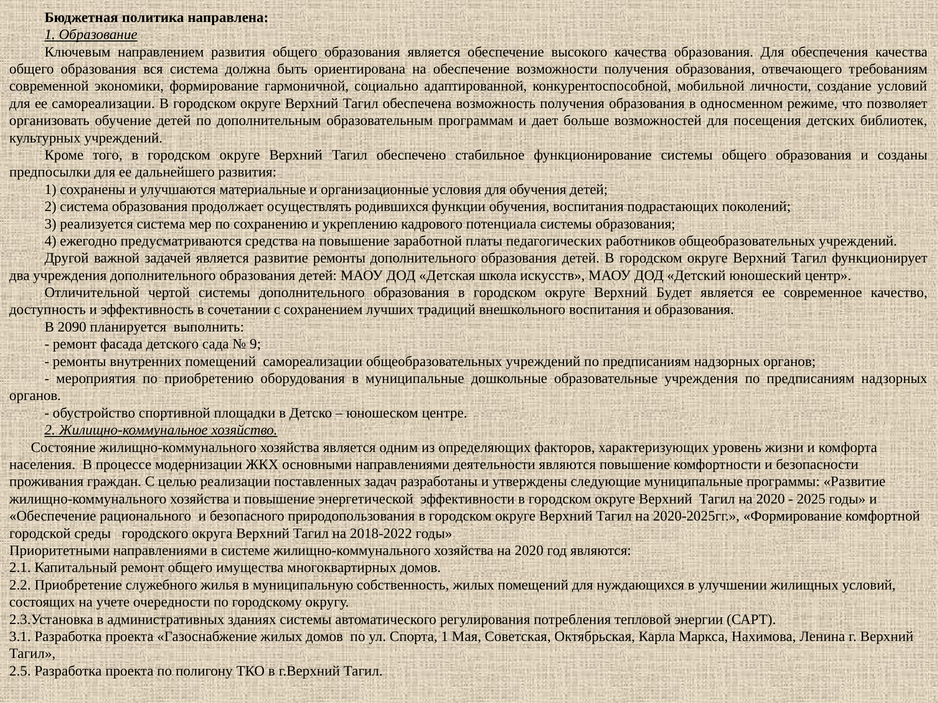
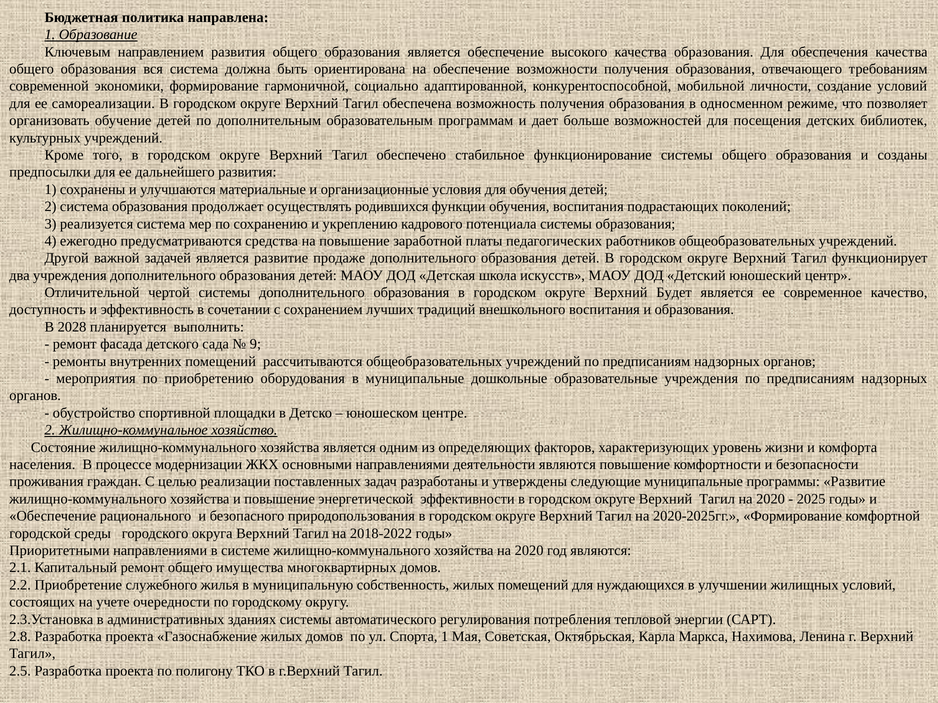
развитие ремонты: ремонты -> продаже
2090: 2090 -> 2028
помещений самореализации: самореализации -> рассчитываются
3.1: 3.1 -> 2.8
